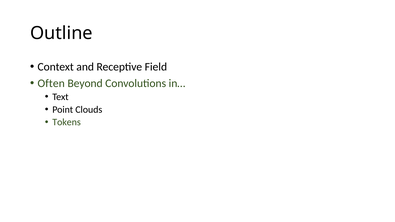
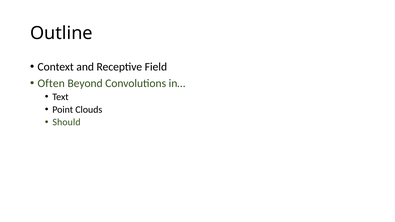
Tokens: Tokens -> Should
